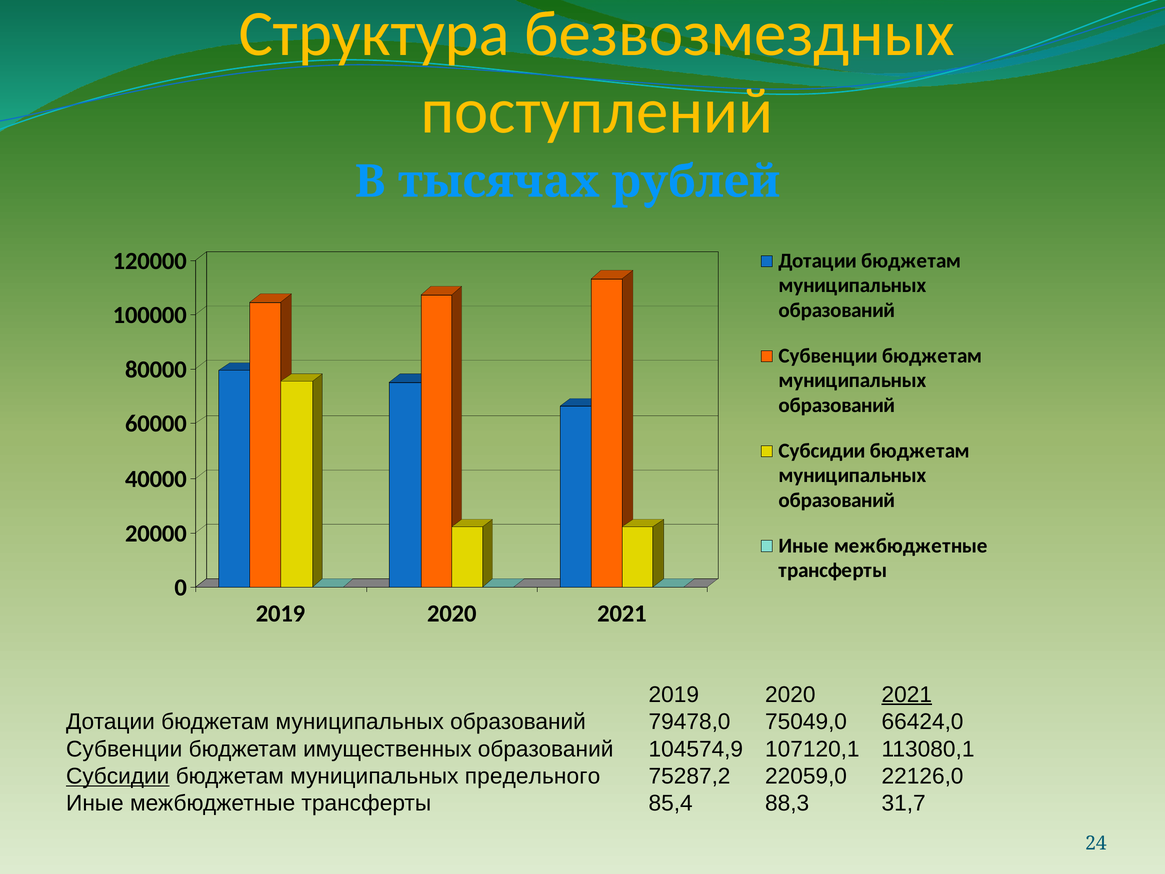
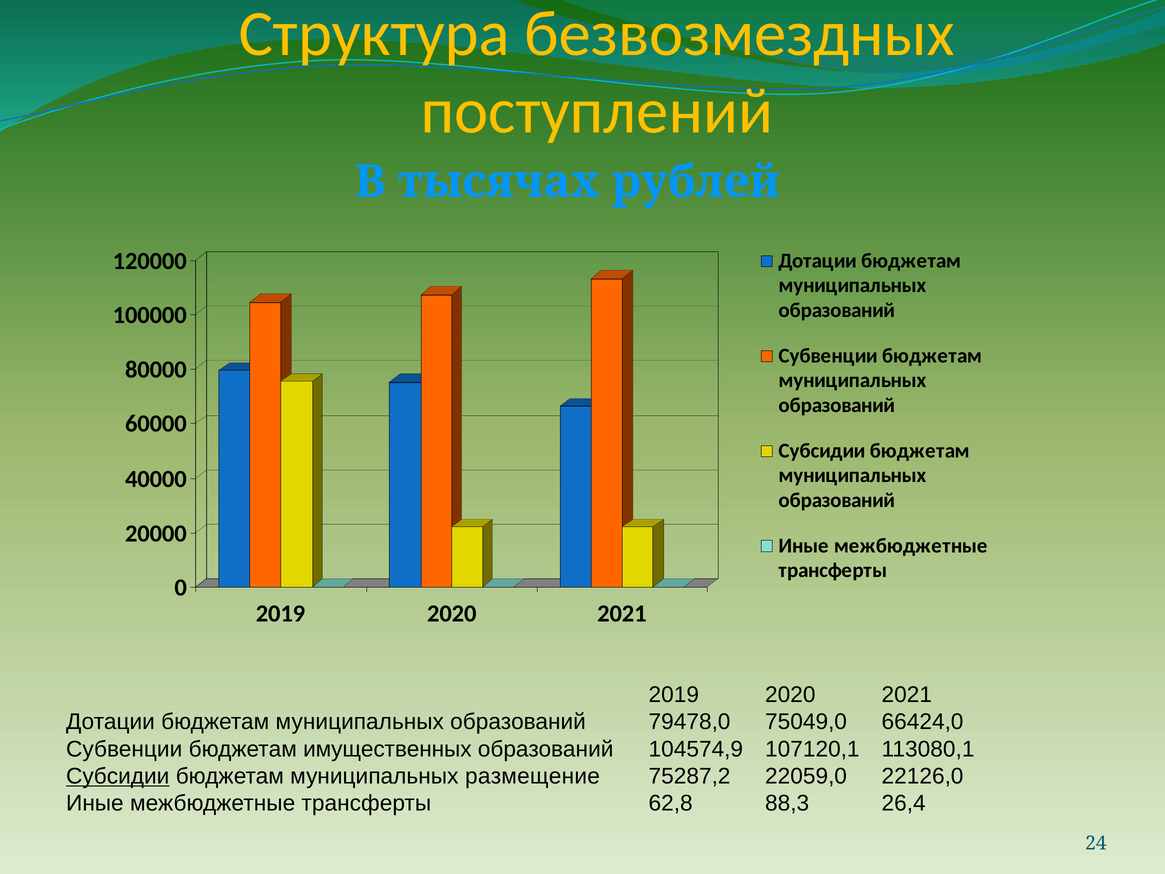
2021 at (907, 694) underline: present -> none
предельного: предельного -> размещение
85,4: 85,4 -> 62,8
31,7: 31,7 -> 26,4
